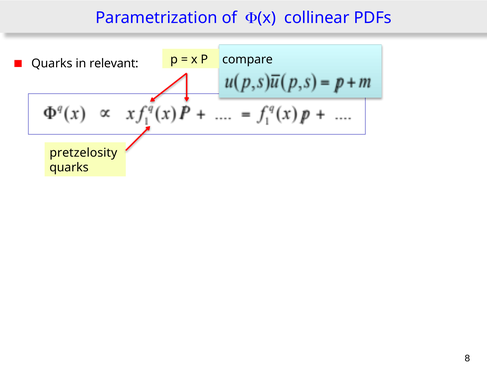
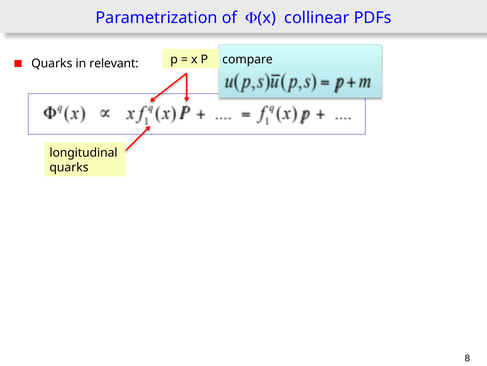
pretzelosity: pretzelosity -> longitudinal
